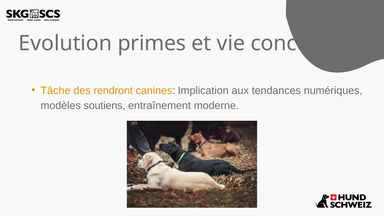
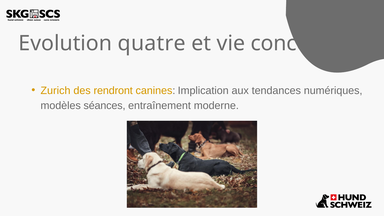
primes: primes -> quatre
Tâche: Tâche -> Zurich
soutiens: soutiens -> séances
